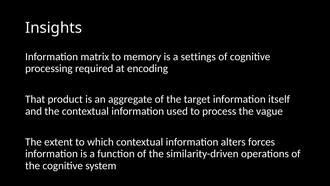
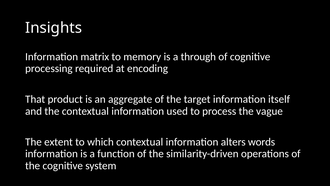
settings: settings -> through
forces: forces -> words
